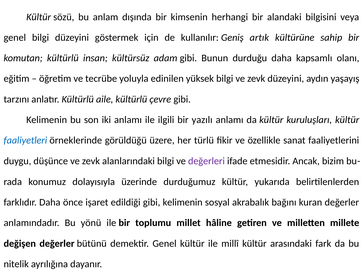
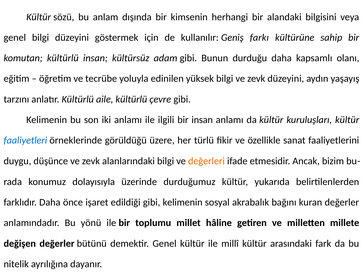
artık: artık -> farkı
bir yazılı: yazılı -> insan
değerleri colour: purple -> orange
